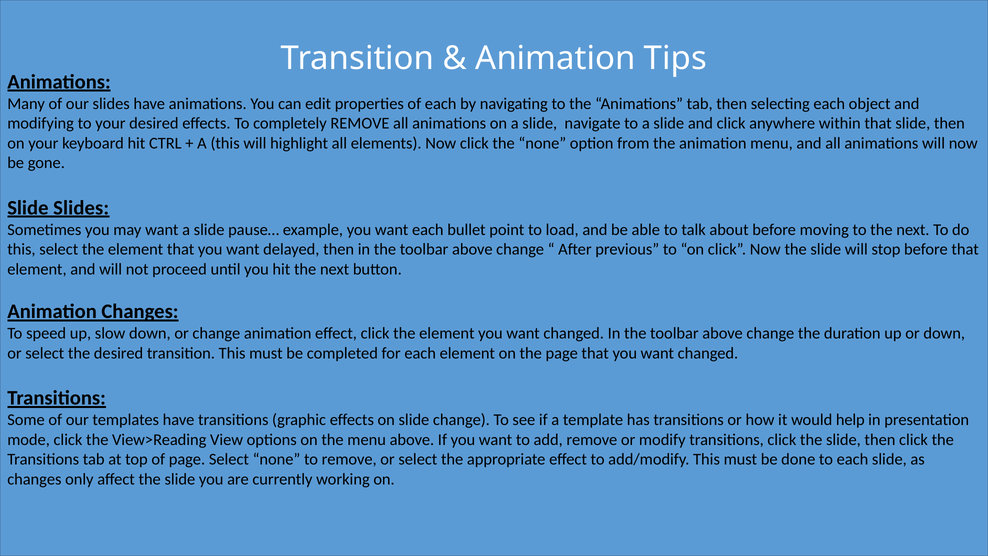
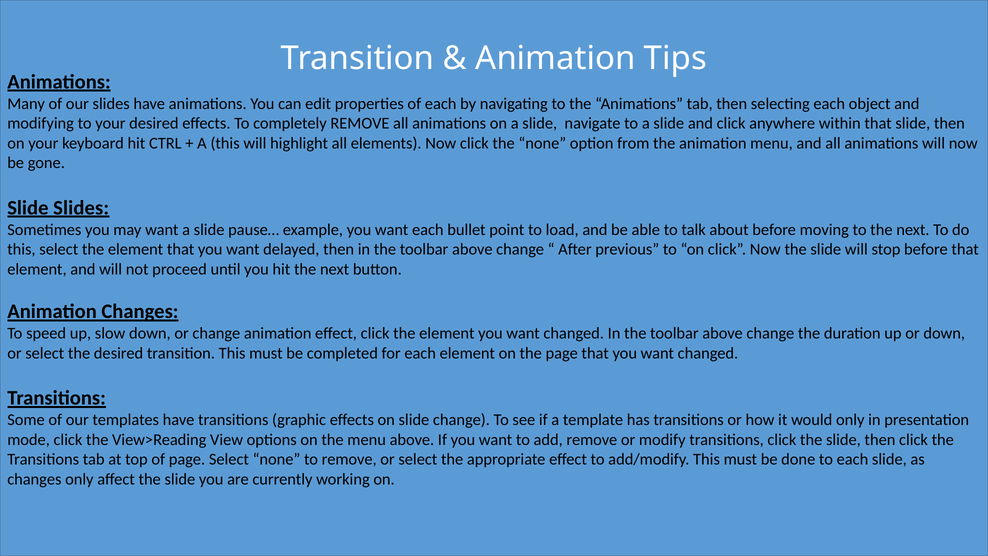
would help: help -> only
